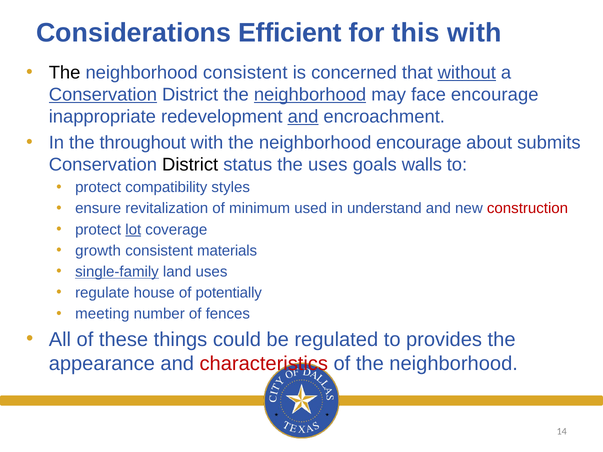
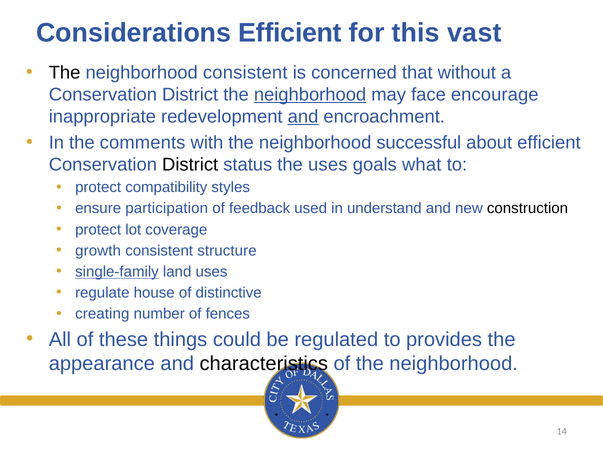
this with: with -> vast
without underline: present -> none
Conservation at (103, 95) underline: present -> none
throughout: throughout -> comments
neighborhood encourage: encourage -> successful
about submits: submits -> efficient
walls: walls -> what
revitalization: revitalization -> participation
minimum: minimum -> feedback
construction colour: red -> black
lot underline: present -> none
materials: materials -> structure
potentially: potentially -> distinctive
meeting: meeting -> creating
characteristics colour: red -> black
